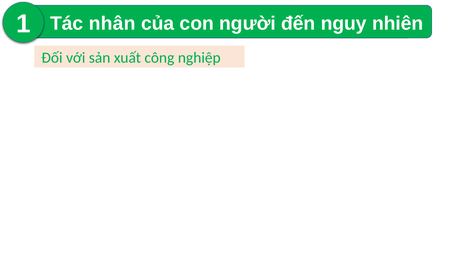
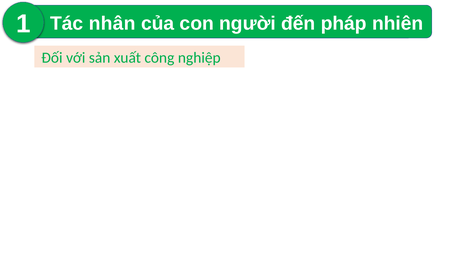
nguy: nguy -> pháp
